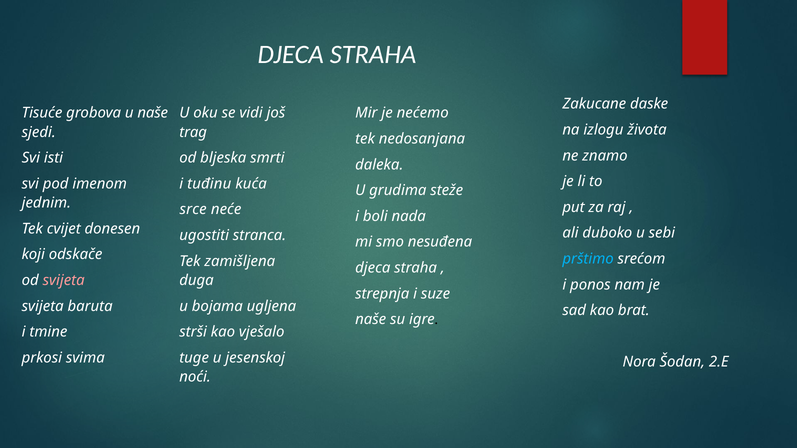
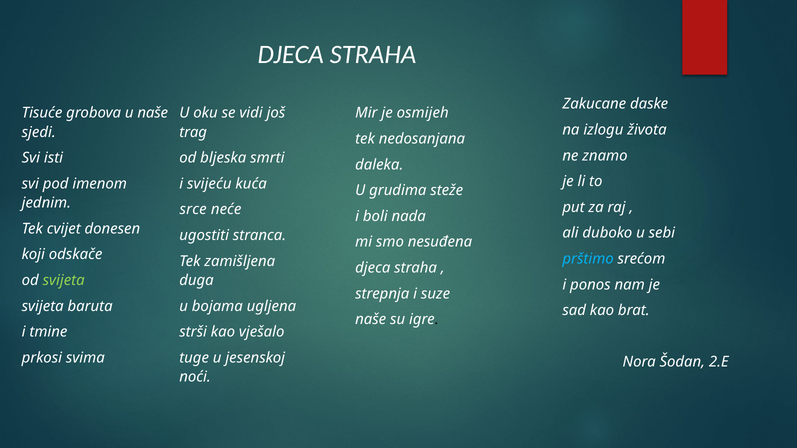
nećemo: nećemo -> osmijeh
tuđinu: tuđinu -> svijeću
svijeta at (64, 281) colour: pink -> light green
